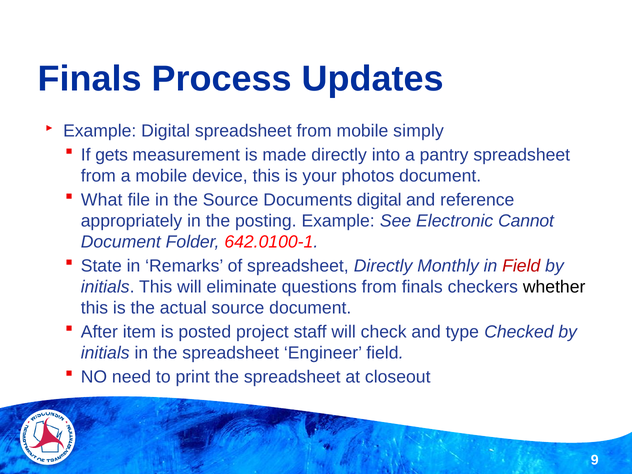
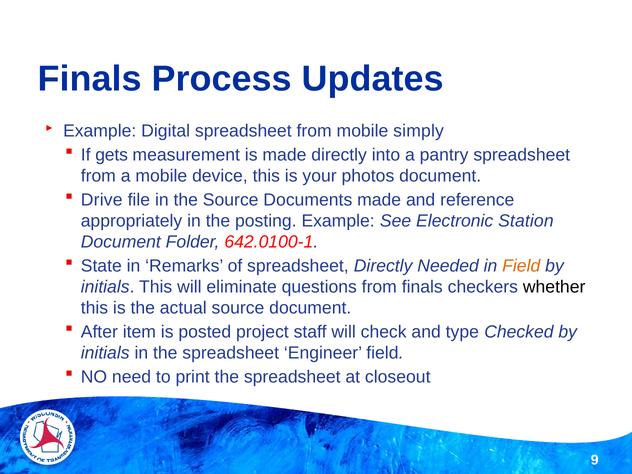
What: What -> Drive
Documents digital: digital -> made
Cannot: Cannot -> Station
Monthly: Monthly -> Needed
Field at (521, 266) colour: red -> orange
